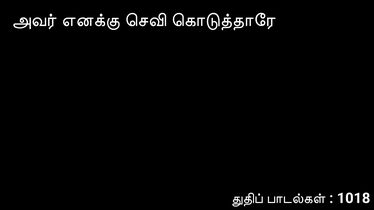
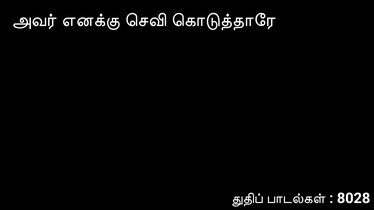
1018: 1018 -> 8028
